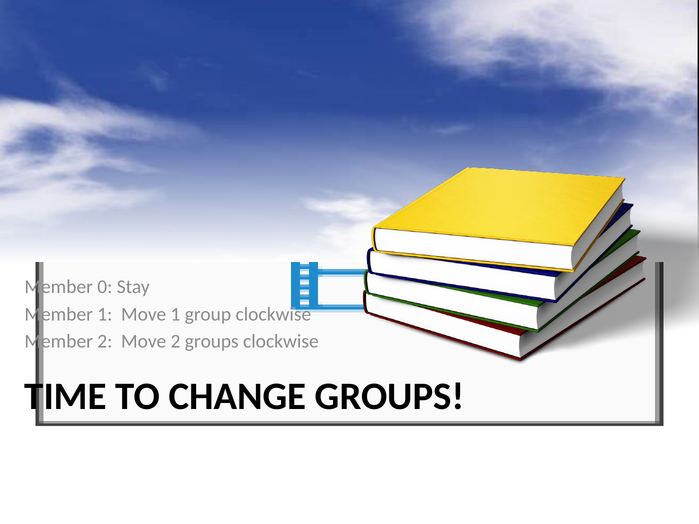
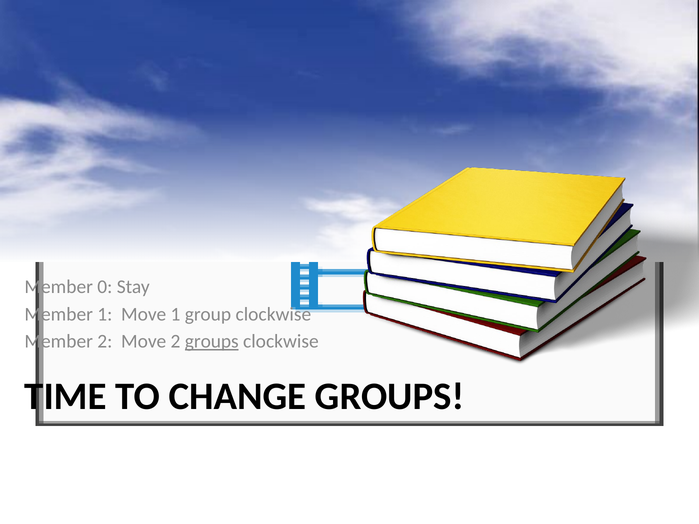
groups at (212, 342) underline: none -> present
